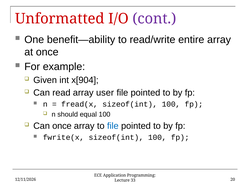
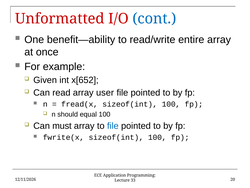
cont colour: purple -> blue
x[904: x[904 -> x[652
Can once: once -> must
